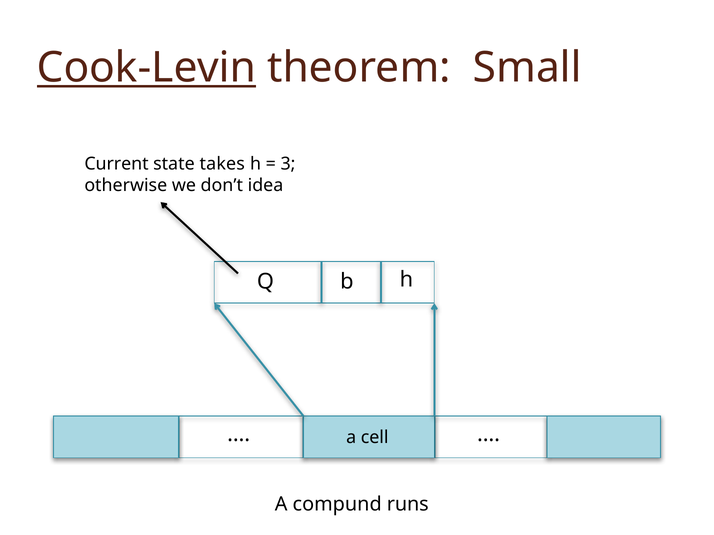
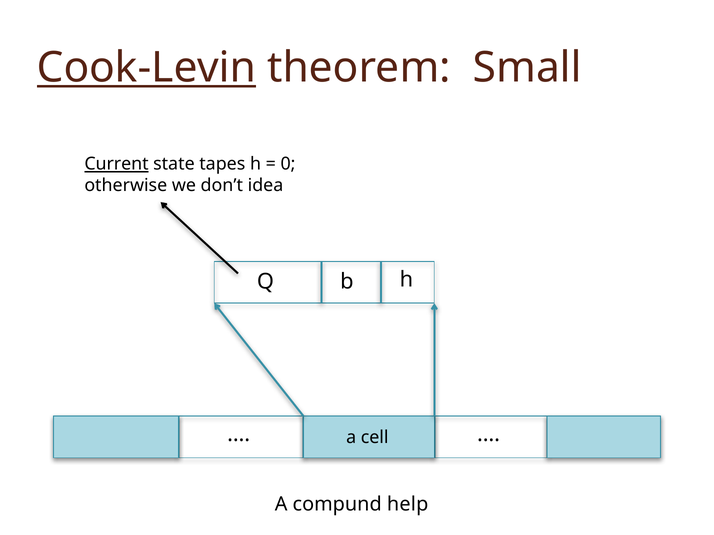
Current underline: none -> present
takes: takes -> tapes
3: 3 -> 0
runs: runs -> help
